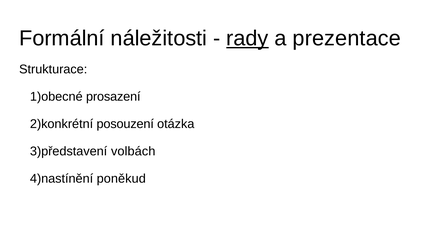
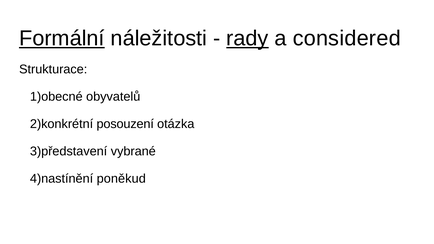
Formální underline: none -> present
prezentace: prezentace -> considered
prosazení: prosazení -> obyvatelů
volbách: volbách -> vybrané
